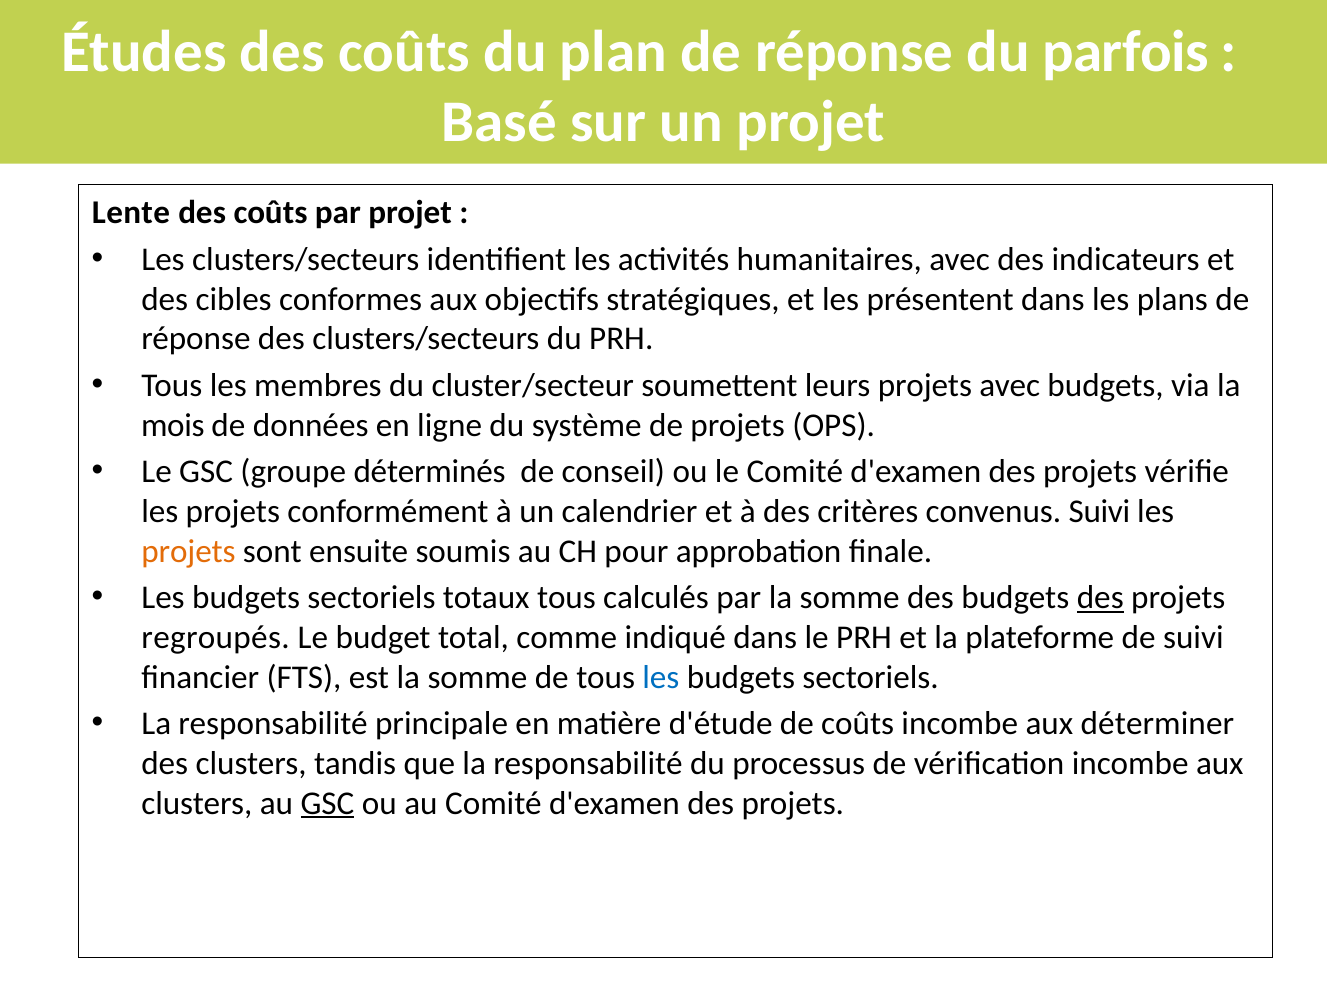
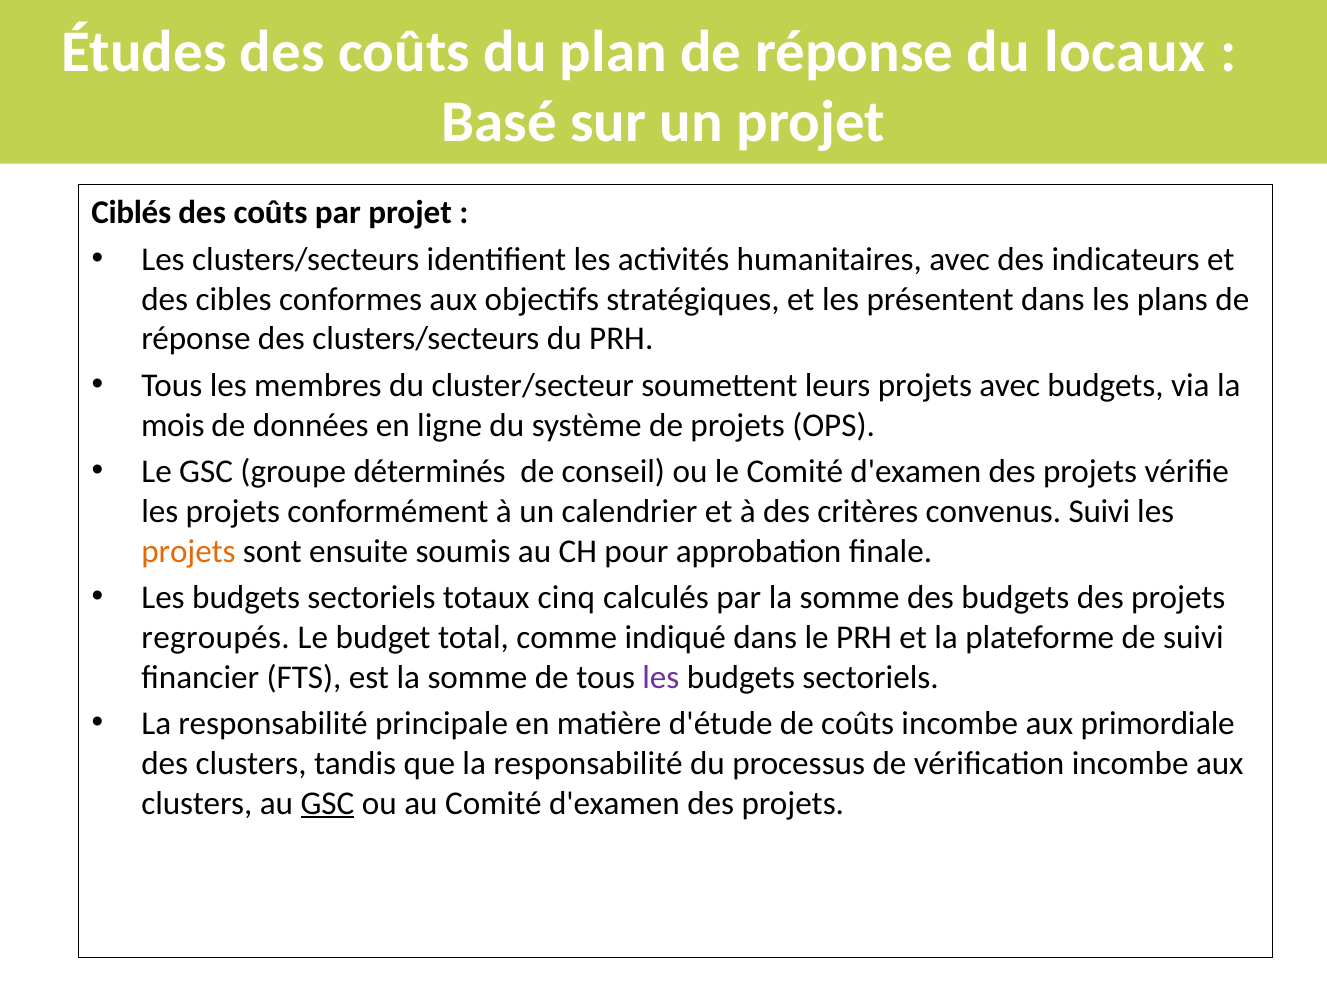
parfois: parfois -> locaux
Lente: Lente -> Ciblés
totaux tous: tous -> cinq
des at (1100, 598) underline: present -> none
les at (661, 677) colour: blue -> purple
déterminer: déterminer -> primordiale
